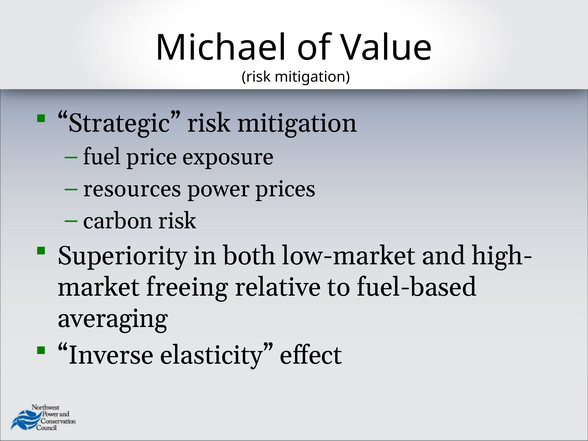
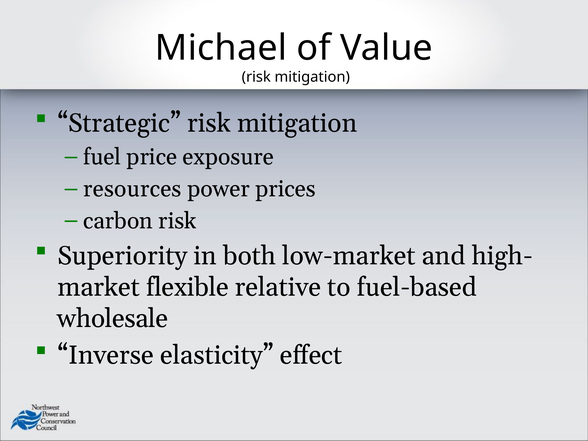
freeing: freeing -> flexible
averaging: averaging -> wholesale
